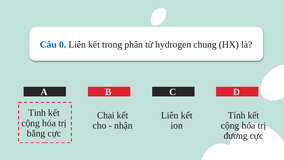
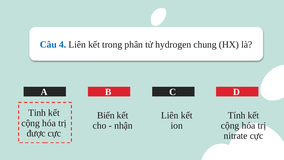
0: 0 -> 4
Chai: Chai -> Biến
bằng: bằng -> được
đương: đương -> nitrate
